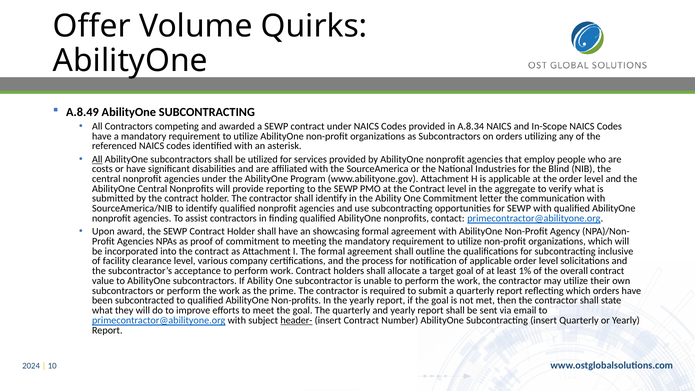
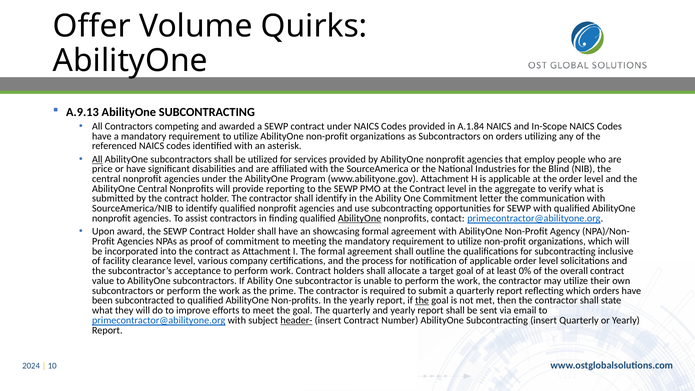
A.8.49: A.8.49 -> A.9.13
A.8.34: A.8.34 -> A.1.84
costs: costs -> price
AbilityOne at (360, 218) underline: none -> present
1%: 1% -> 0%
the at (422, 300) underline: none -> present
